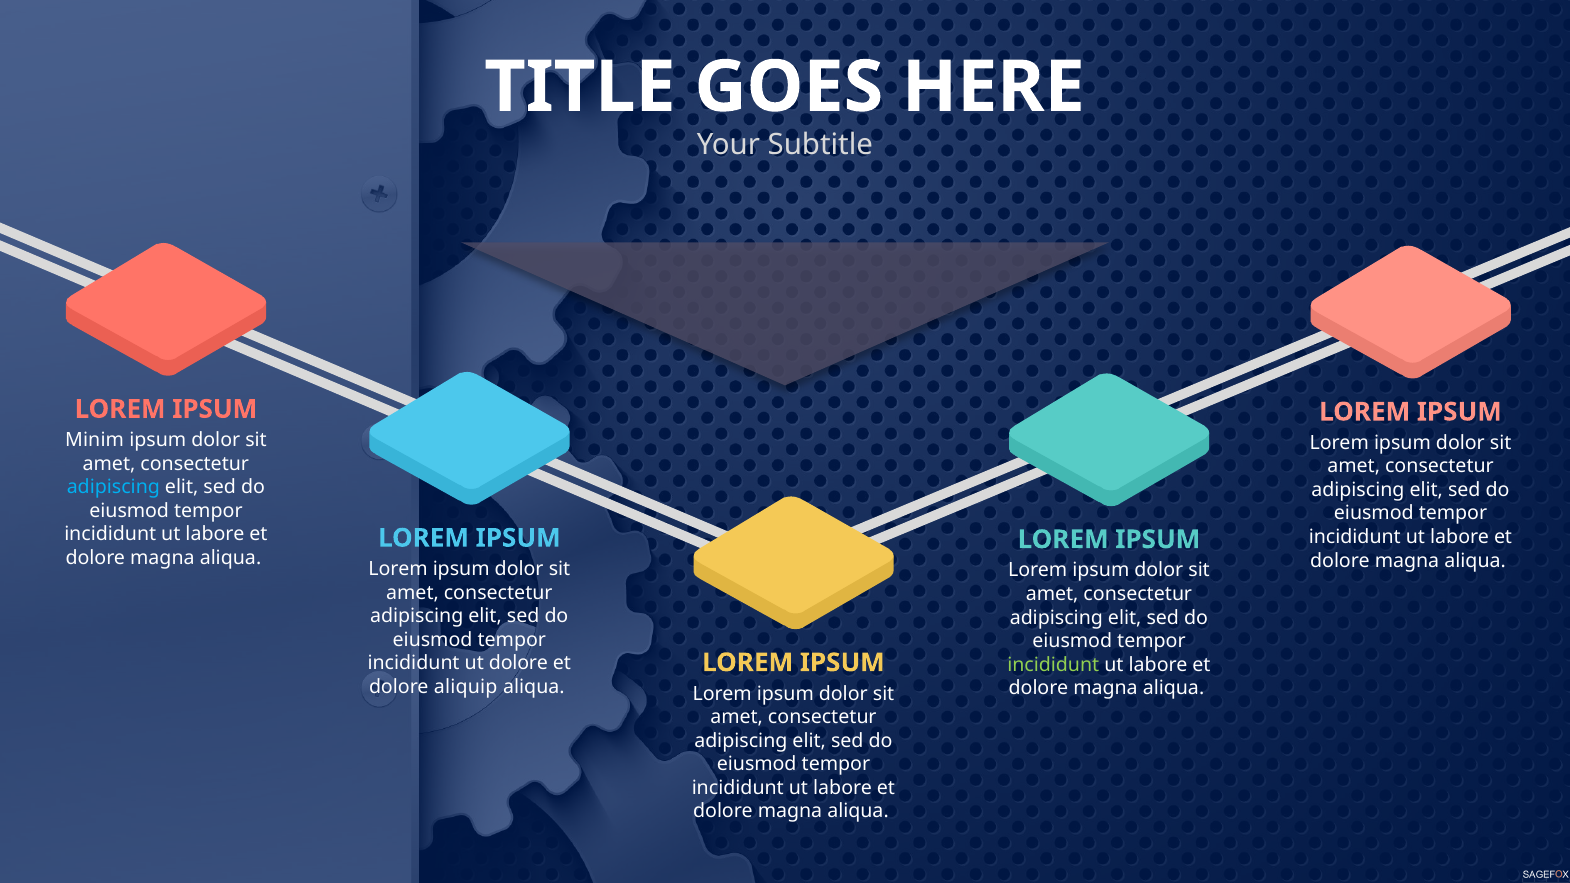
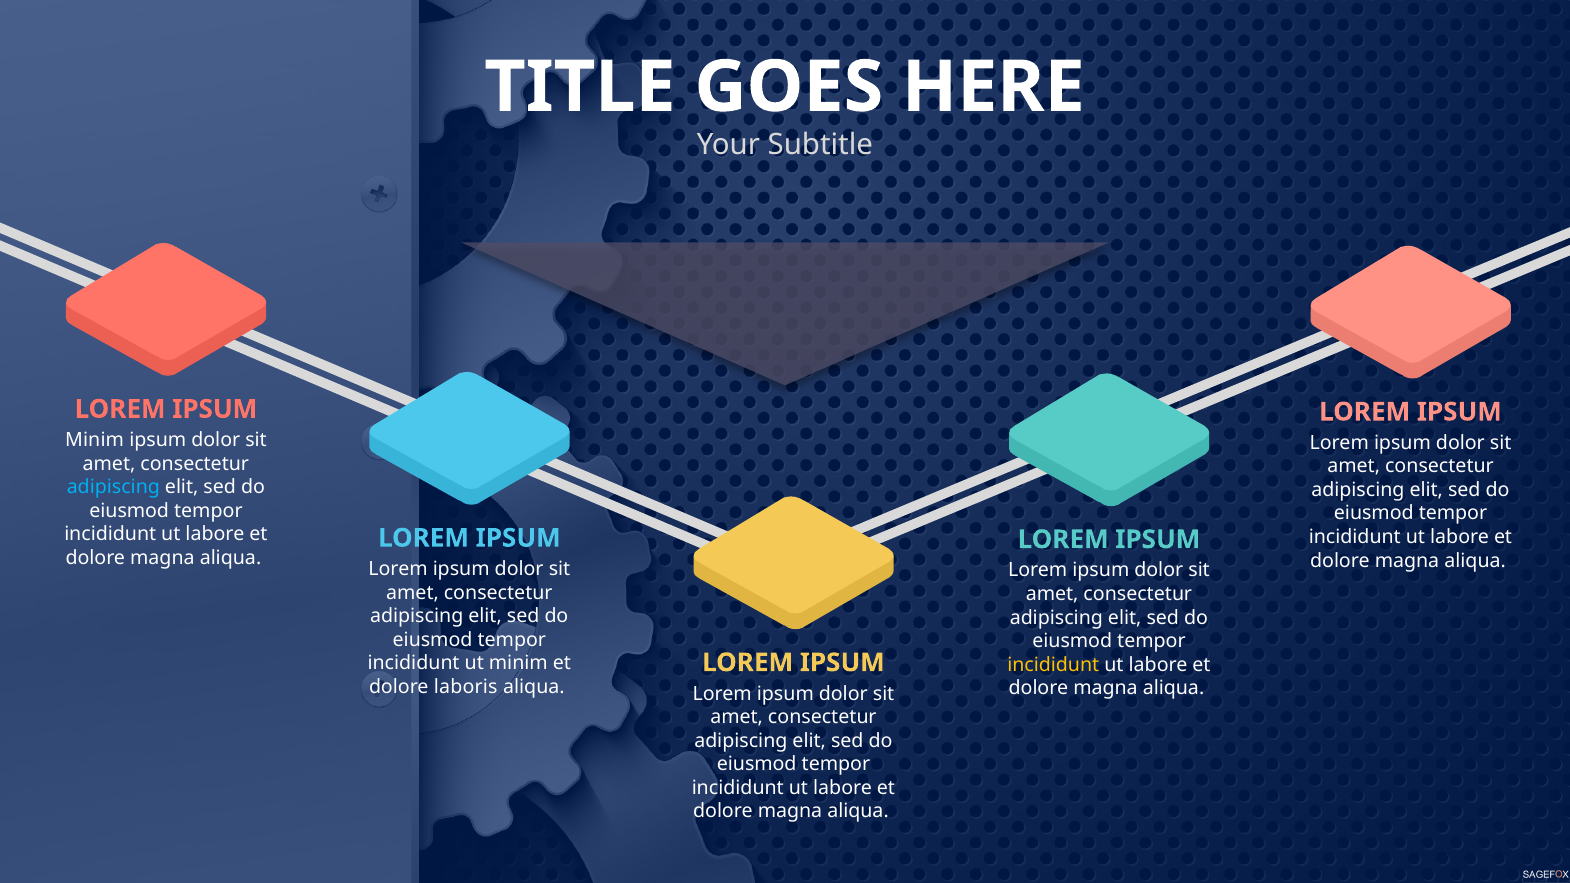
ut dolore: dolore -> minim
incididunt at (1053, 665) colour: light green -> yellow
aliquip: aliquip -> laboris
